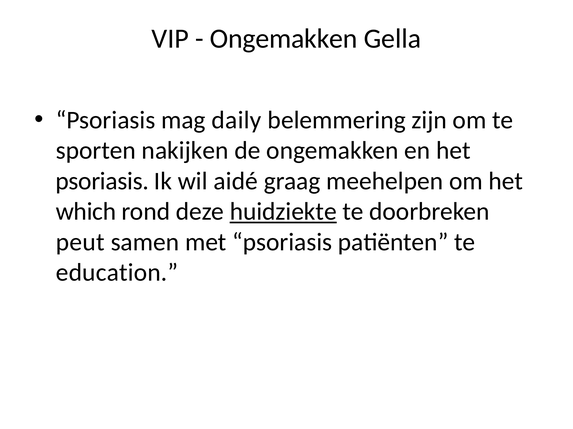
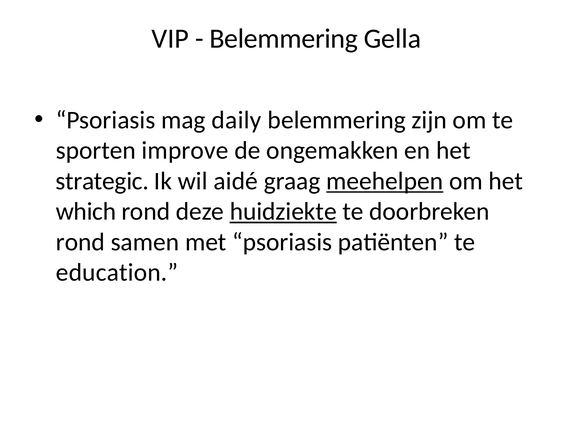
Ongemakken at (284, 39): Ongemakken -> Belemmering
nakijken: nakijken -> improve
psoriasis at (102, 181): psoriasis -> strategic
meehelpen underline: none -> present
peut at (80, 242): peut -> rond
